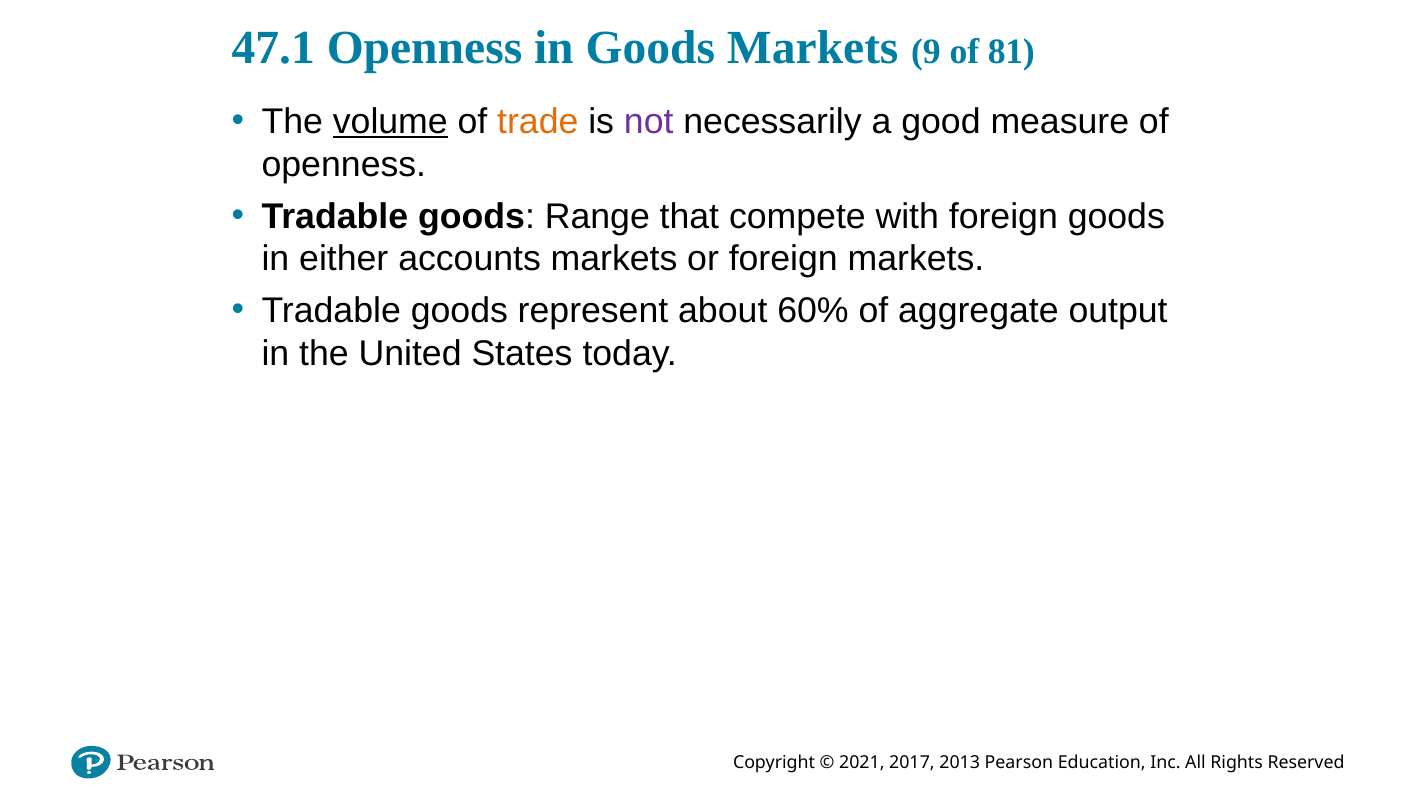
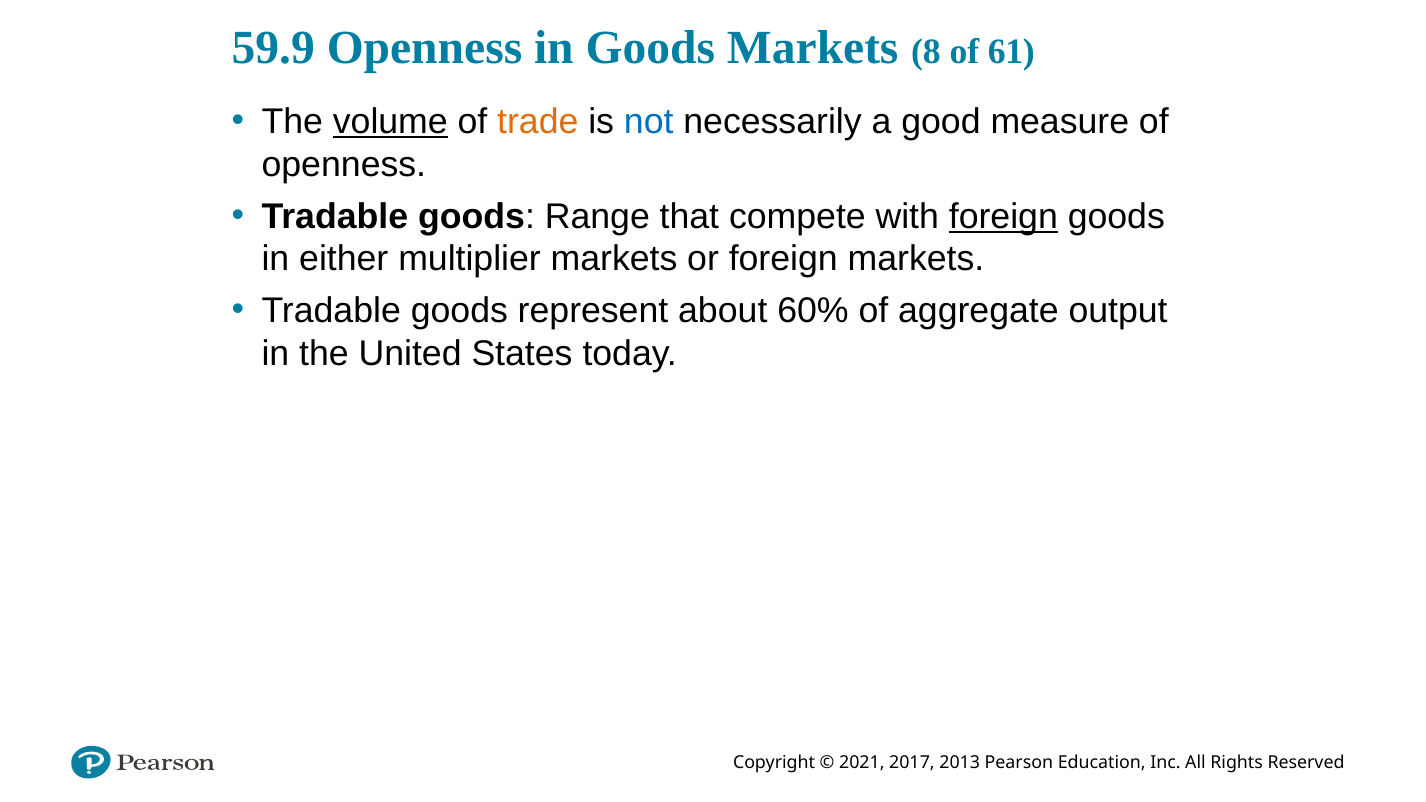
47.1: 47.1 -> 59.9
9: 9 -> 8
81: 81 -> 61
not colour: purple -> blue
foreign at (1003, 216) underline: none -> present
accounts: accounts -> multiplier
